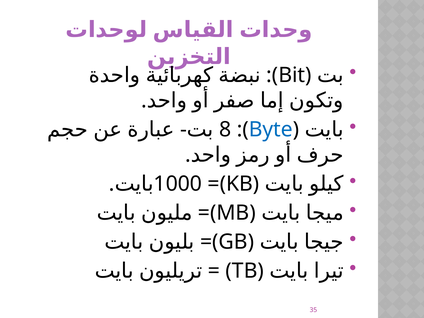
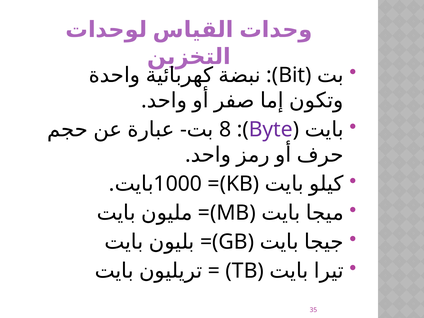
Byte colour: blue -> purple
